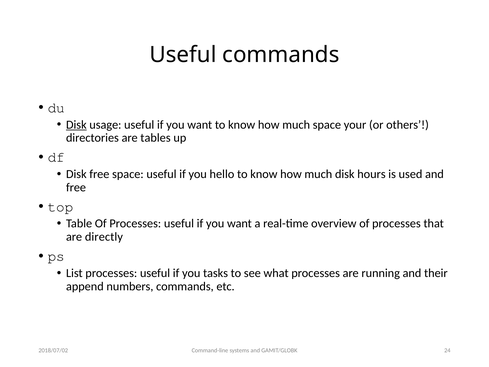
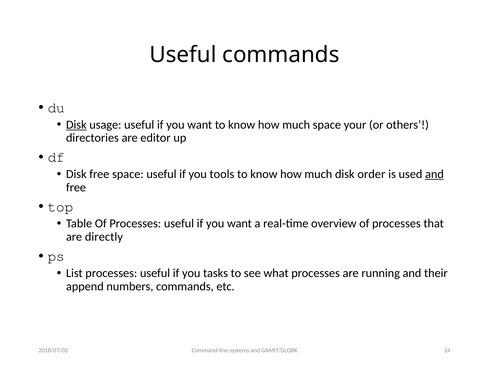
tables: tables -> editor
hello: hello -> tools
hours: hours -> order
and at (434, 174) underline: none -> present
